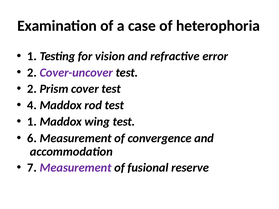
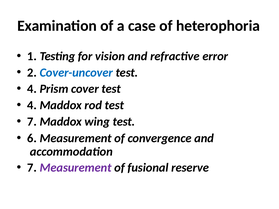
Cover-uncover colour: purple -> blue
2 at (32, 89): 2 -> 4
1 at (32, 122): 1 -> 7
